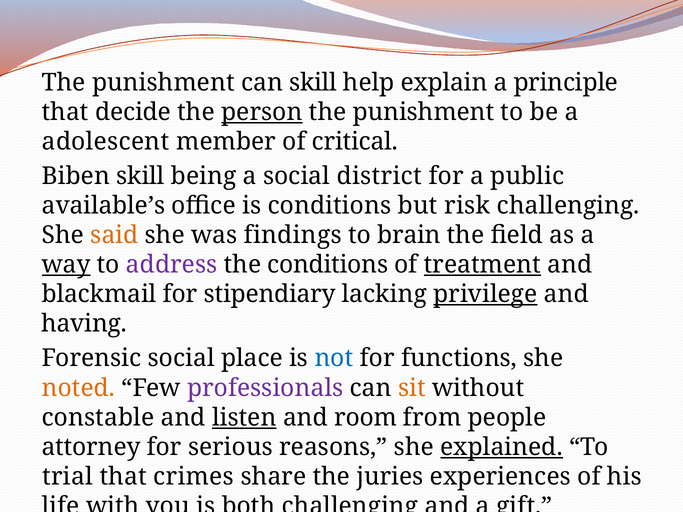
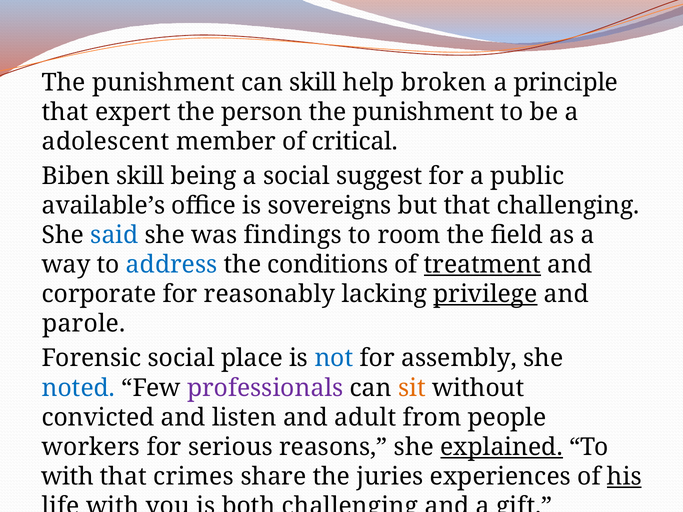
explain: explain -> broken
decide: decide -> expert
person underline: present -> none
district: district -> suggest
is conditions: conditions -> sovereigns
but risk: risk -> that
said colour: orange -> blue
brain: brain -> room
way underline: present -> none
address colour: purple -> blue
blackmail: blackmail -> corporate
stipendiary: stipendiary -> reasonably
having: having -> parole
functions: functions -> assembly
noted colour: orange -> blue
constable: constable -> convicted
listen underline: present -> none
room: room -> adult
attorney: attorney -> workers
trial at (67, 477): trial -> with
his underline: none -> present
